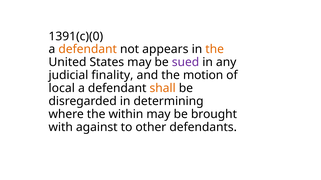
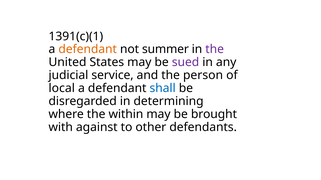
1391(c)(0: 1391(c)(0 -> 1391(c)(1
appears: appears -> summer
the at (215, 49) colour: orange -> purple
finality: finality -> service
motion: motion -> person
shall colour: orange -> blue
